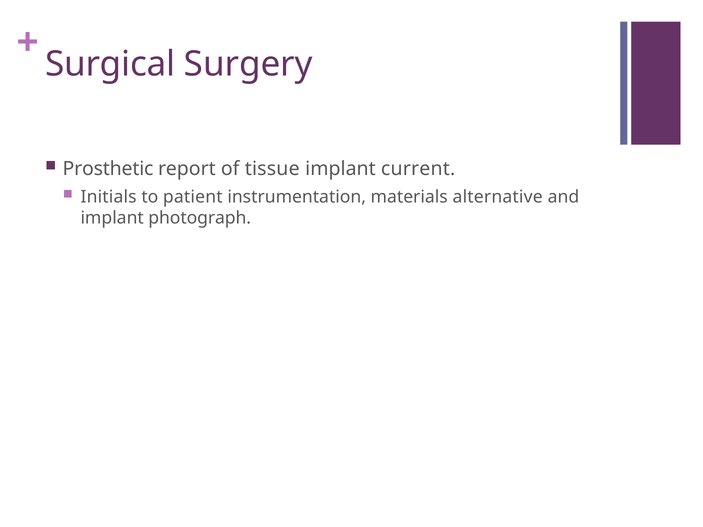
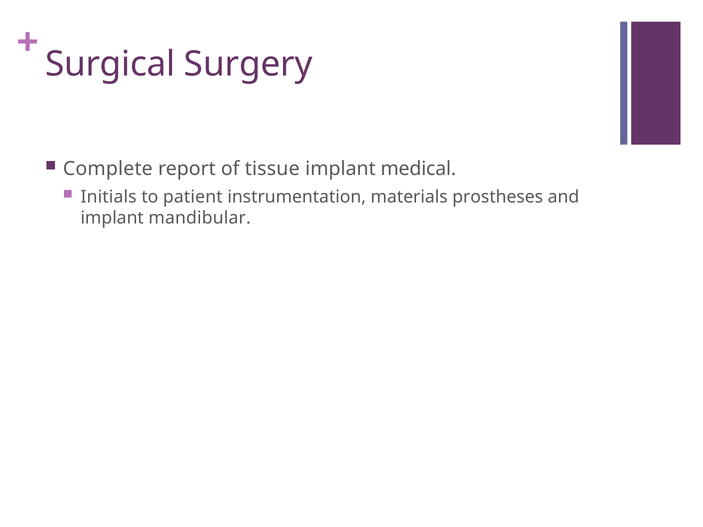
Prosthetic: Prosthetic -> Complete
current: current -> medical
alternative: alternative -> prostheses
photograph: photograph -> mandibular
